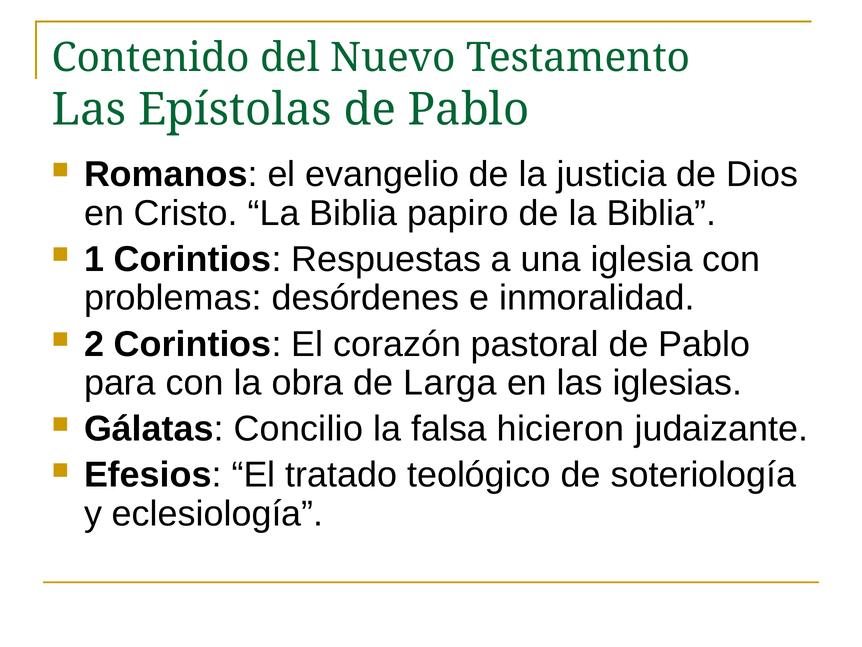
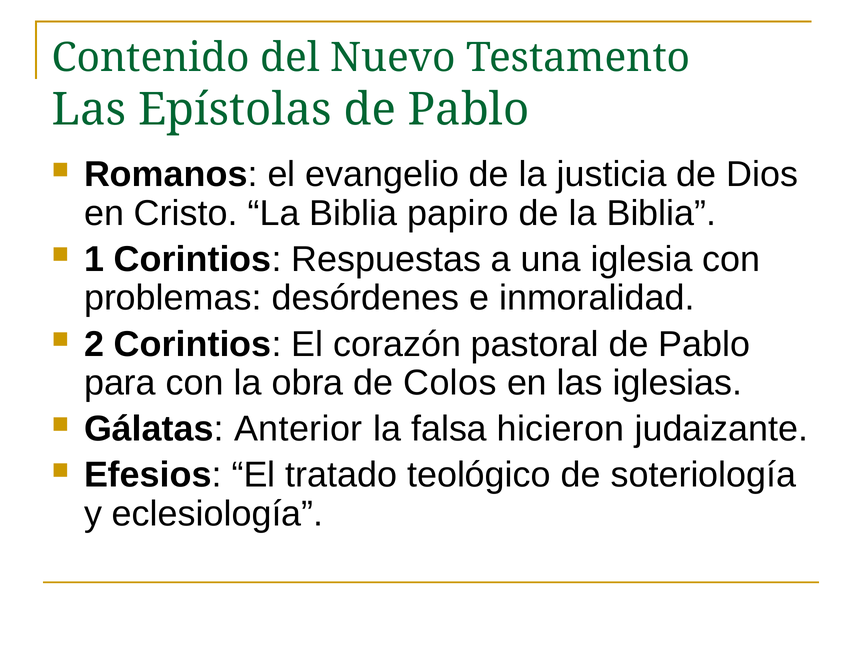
Larga: Larga -> Colos
Concilio: Concilio -> Anterior
